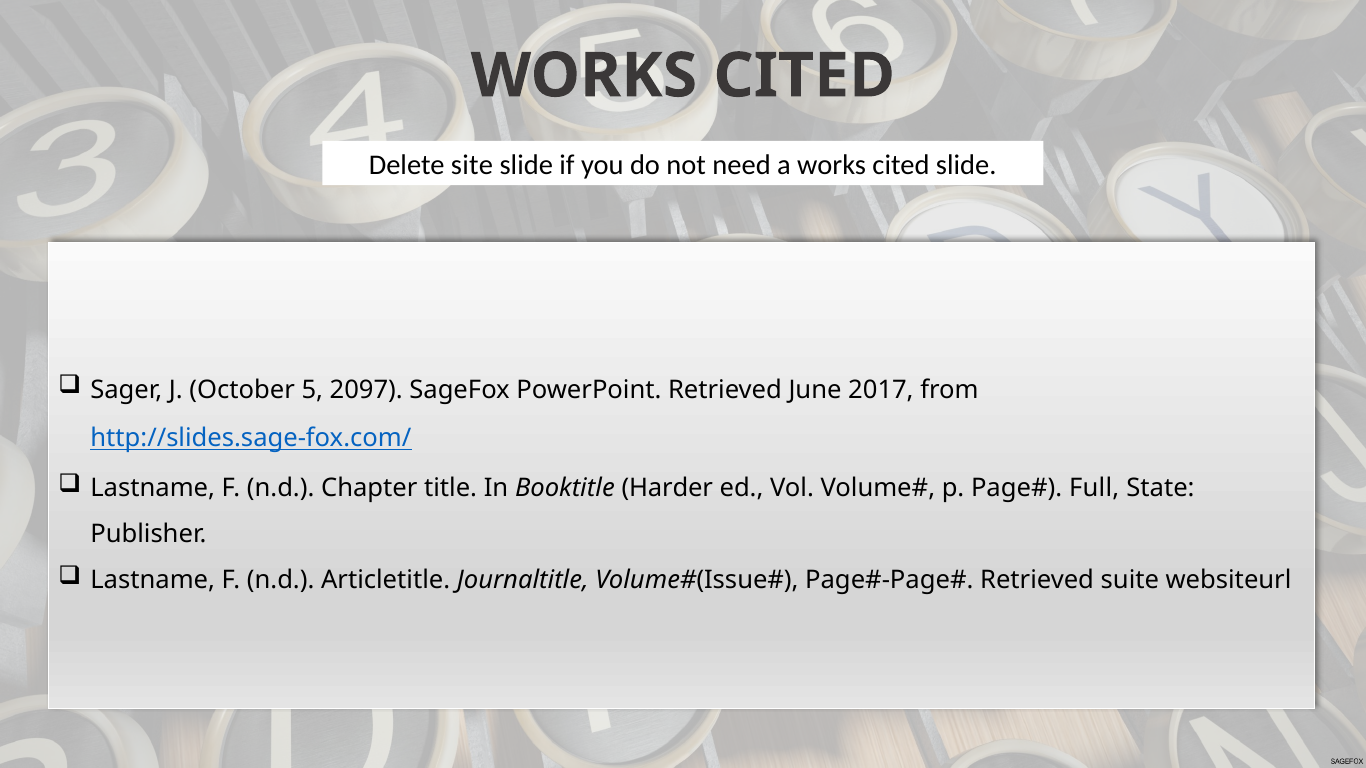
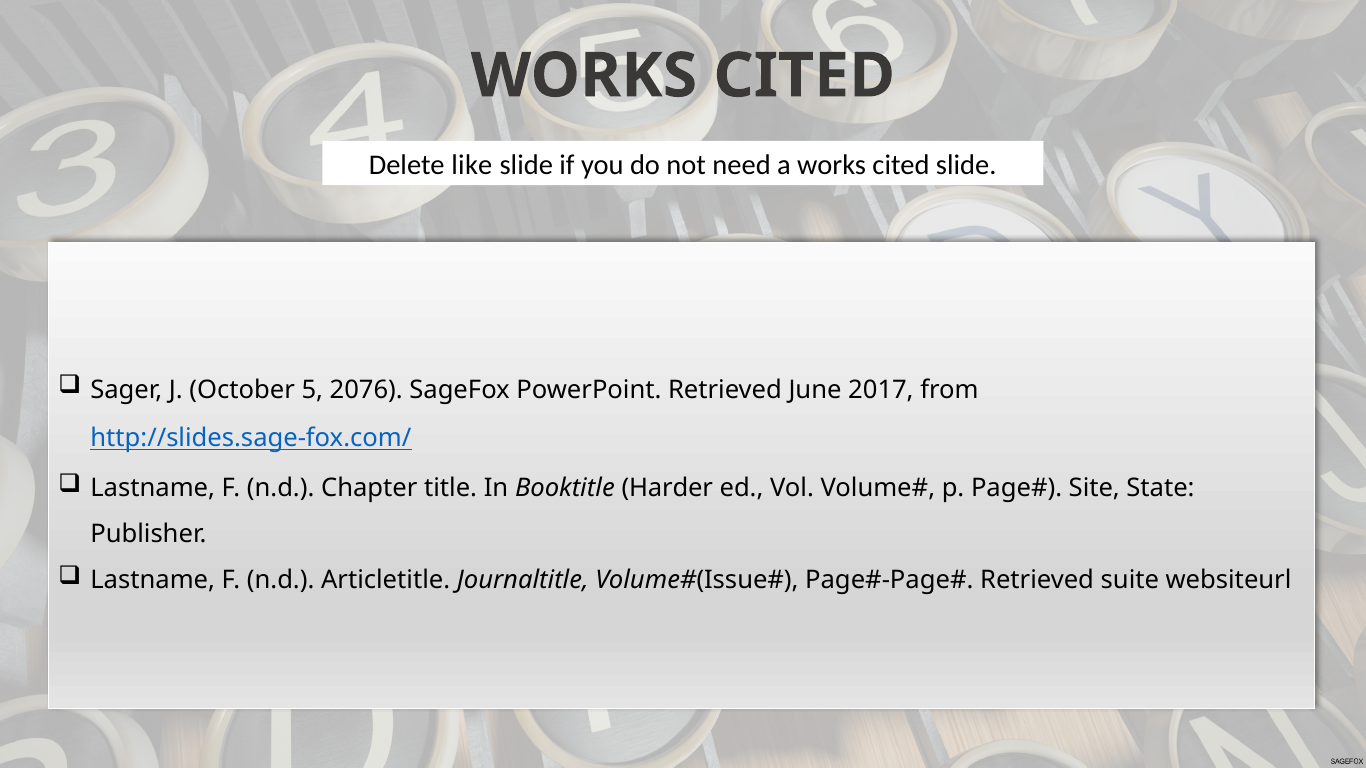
site: site -> like
2097: 2097 -> 2076
Full: Full -> Site
